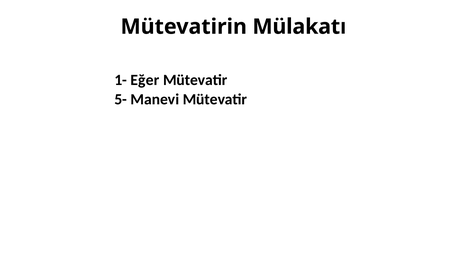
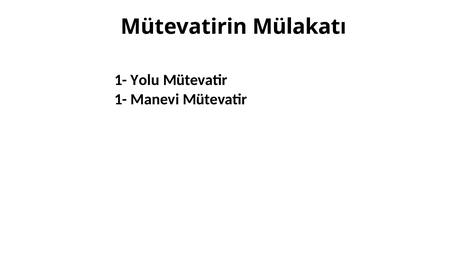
Eğer: Eğer -> Yolu
5- at (121, 99): 5- -> 1-
